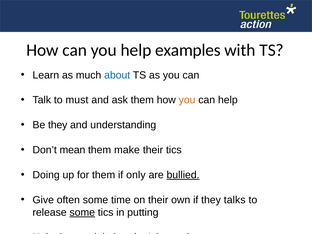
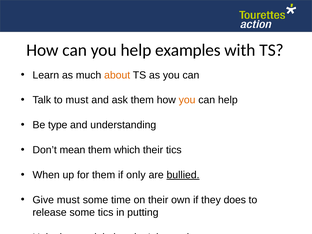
about colour: blue -> orange
Be they: they -> type
make: make -> which
Doing: Doing -> When
Give often: often -> must
talks: talks -> does
some at (82, 212) underline: present -> none
